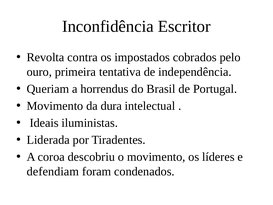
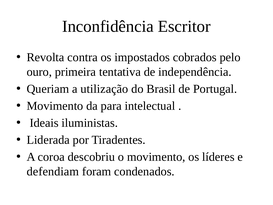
horrendus: horrendus -> utilização
dura: dura -> para
